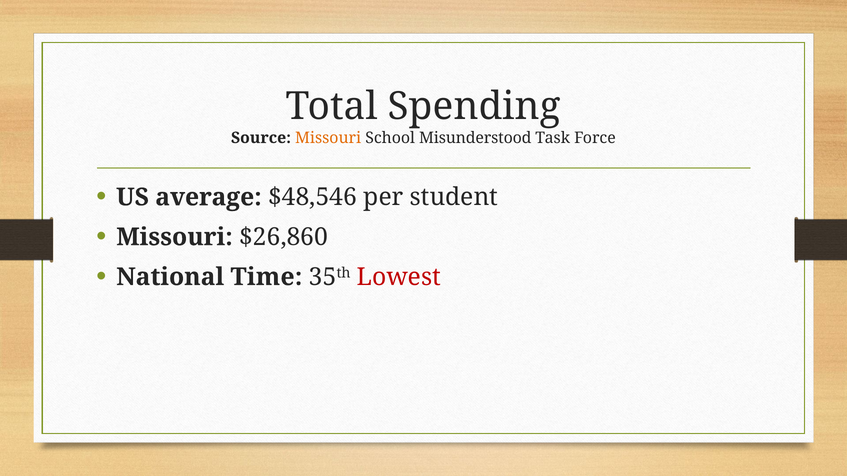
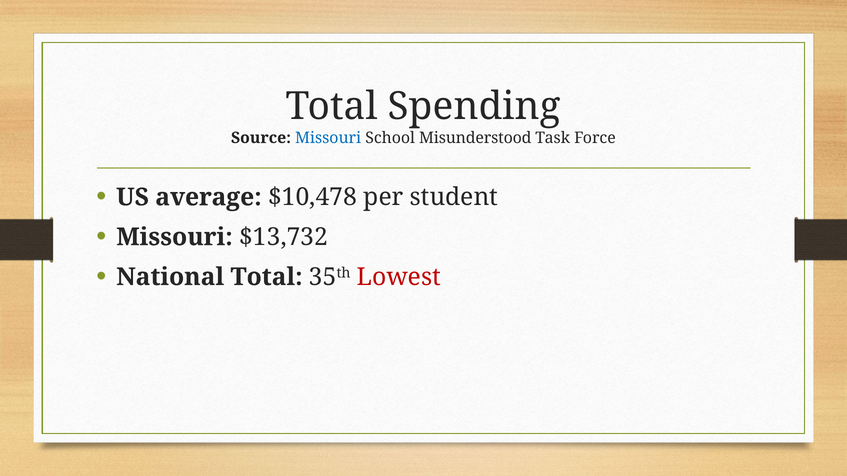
Missouri at (328, 138) colour: orange -> blue
$48,546: $48,546 -> $10,478
$26,860: $26,860 -> $13,732
National Time: Time -> Total
